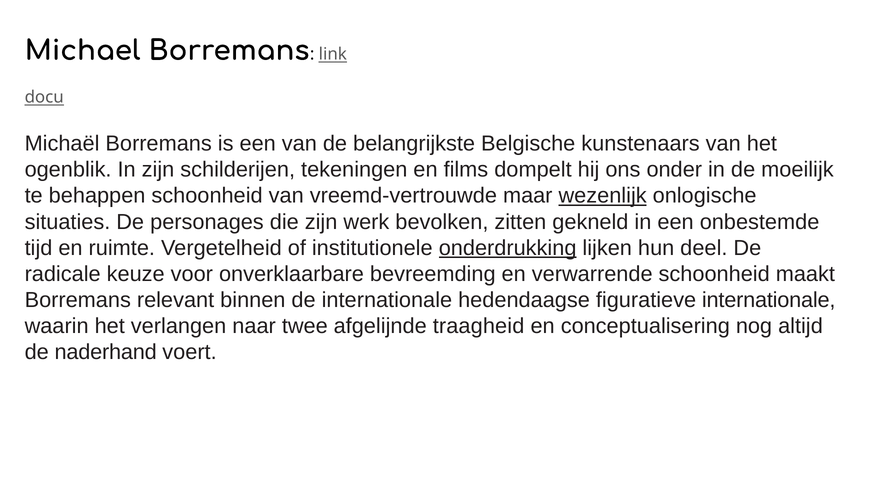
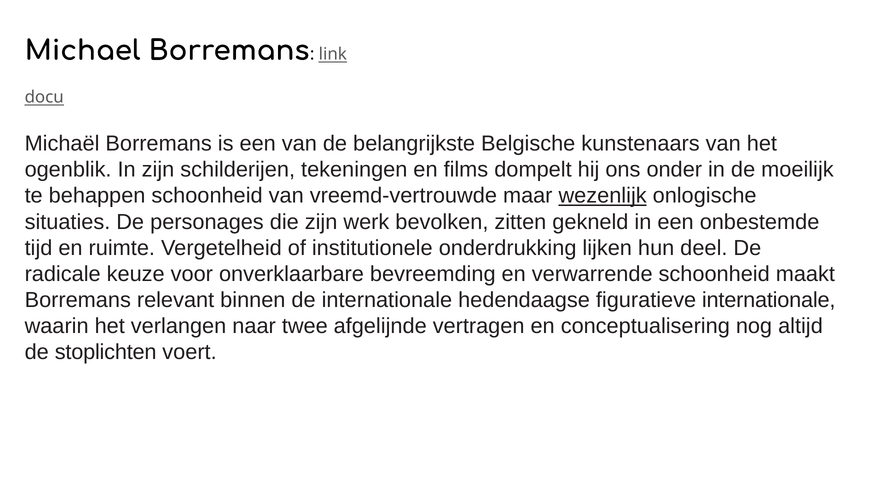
onderdrukking underline: present -> none
traagheid: traagheid -> vertragen
naderhand: naderhand -> stoplichten
